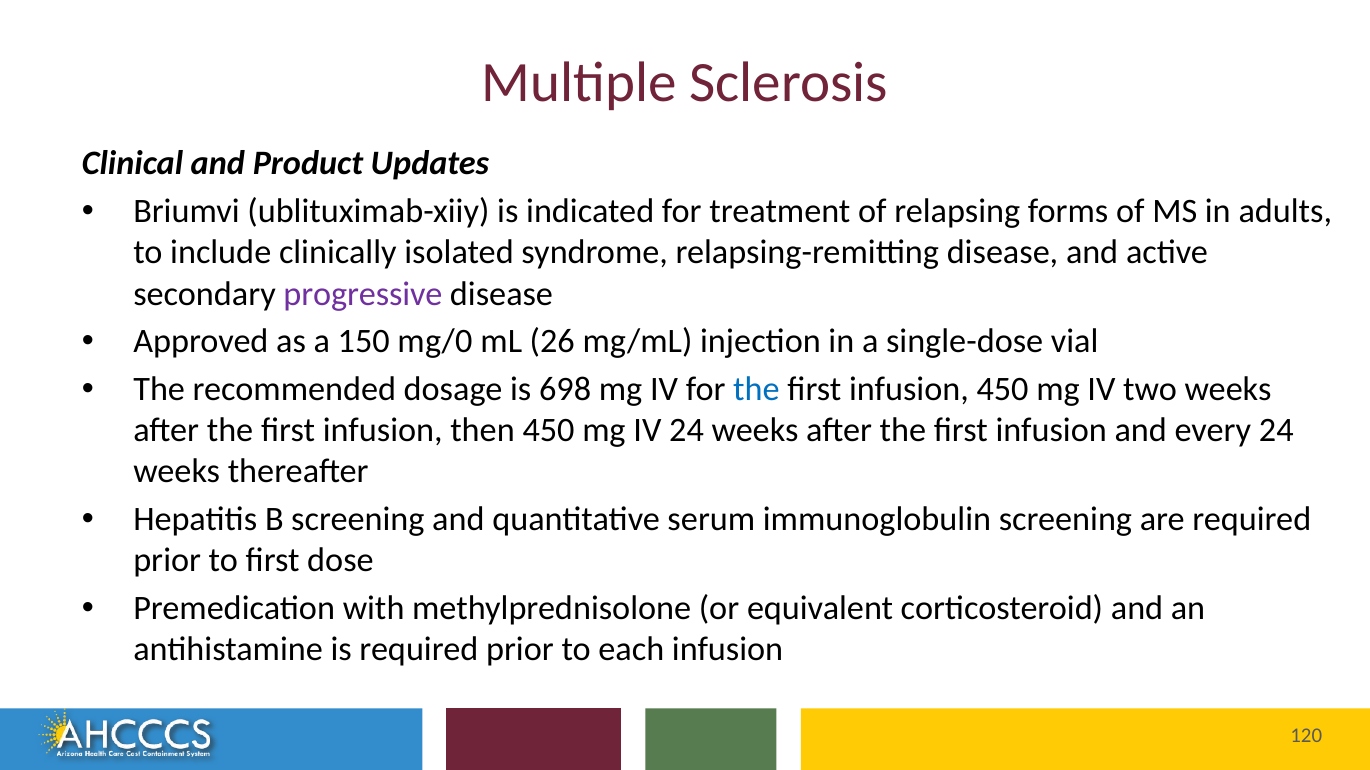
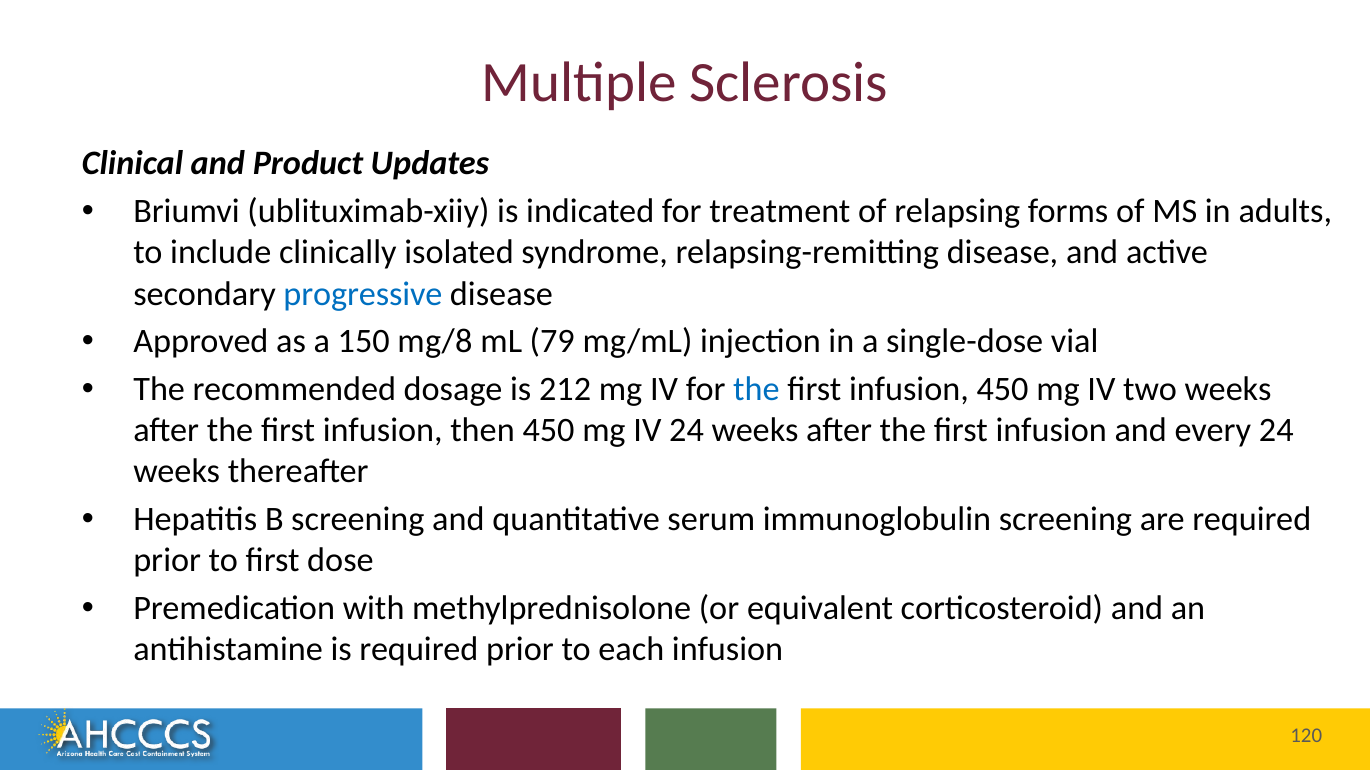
progressive colour: purple -> blue
mg/0: mg/0 -> mg/8
26: 26 -> 79
698: 698 -> 212
